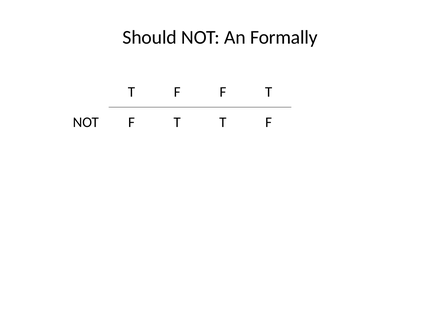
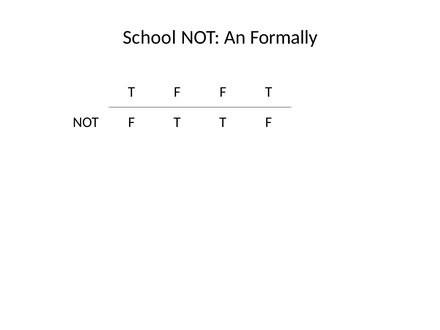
Should: Should -> School
